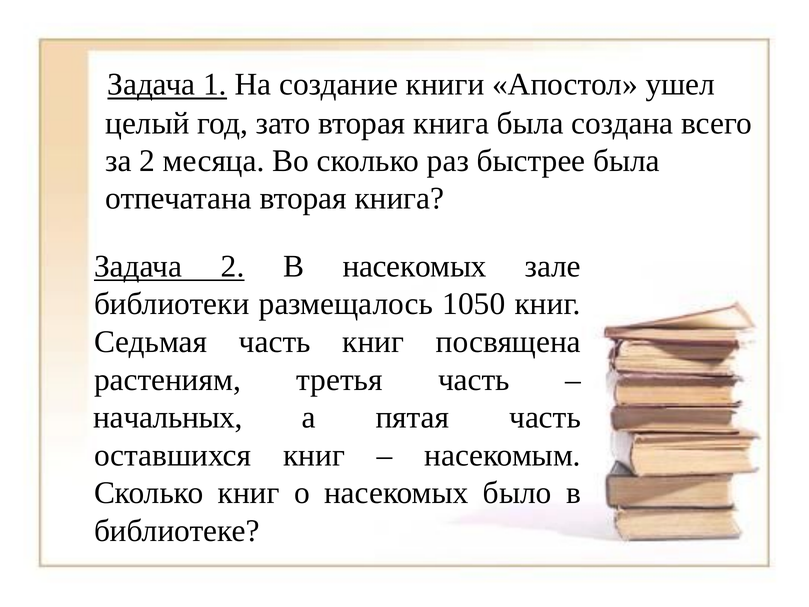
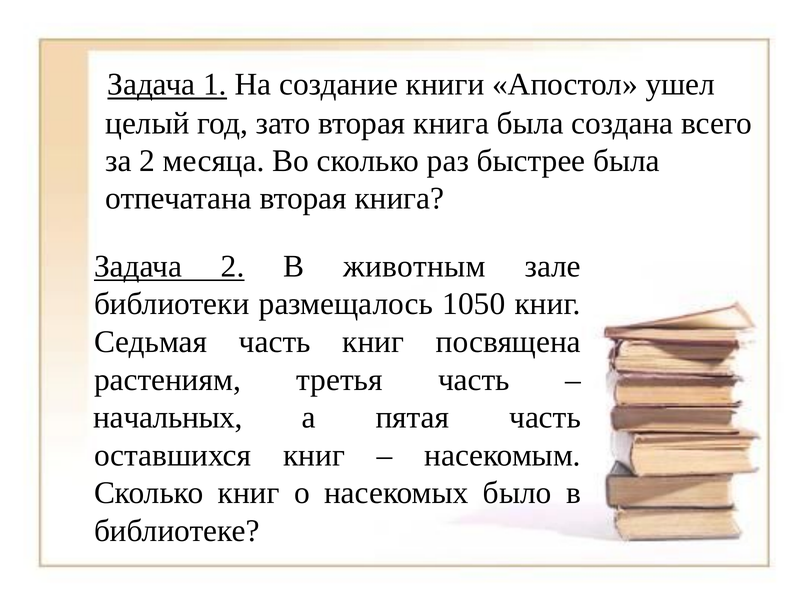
В насекомых: насекомых -> животным
